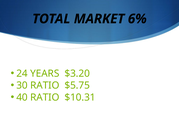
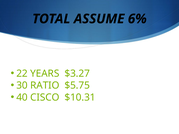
MARKET: MARKET -> ASSUME
24: 24 -> 22
$3.20: $3.20 -> $3.27
40 RATIO: RATIO -> CISCO
